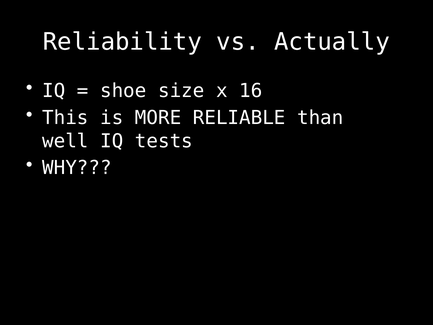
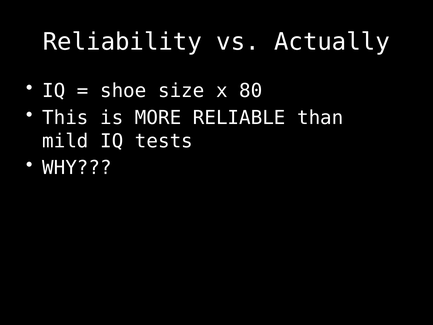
16: 16 -> 80
well: well -> mild
